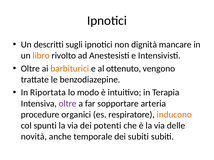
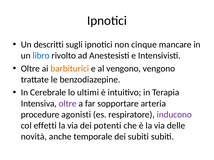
dignità: dignità -> cinque
libro colour: orange -> blue
al ottenuto: ottenuto -> vengono
Riportata: Riportata -> Cerebrale
modo: modo -> ultimi
organici: organici -> agonisti
inducono colour: orange -> purple
spunti: spunti -> effetti
